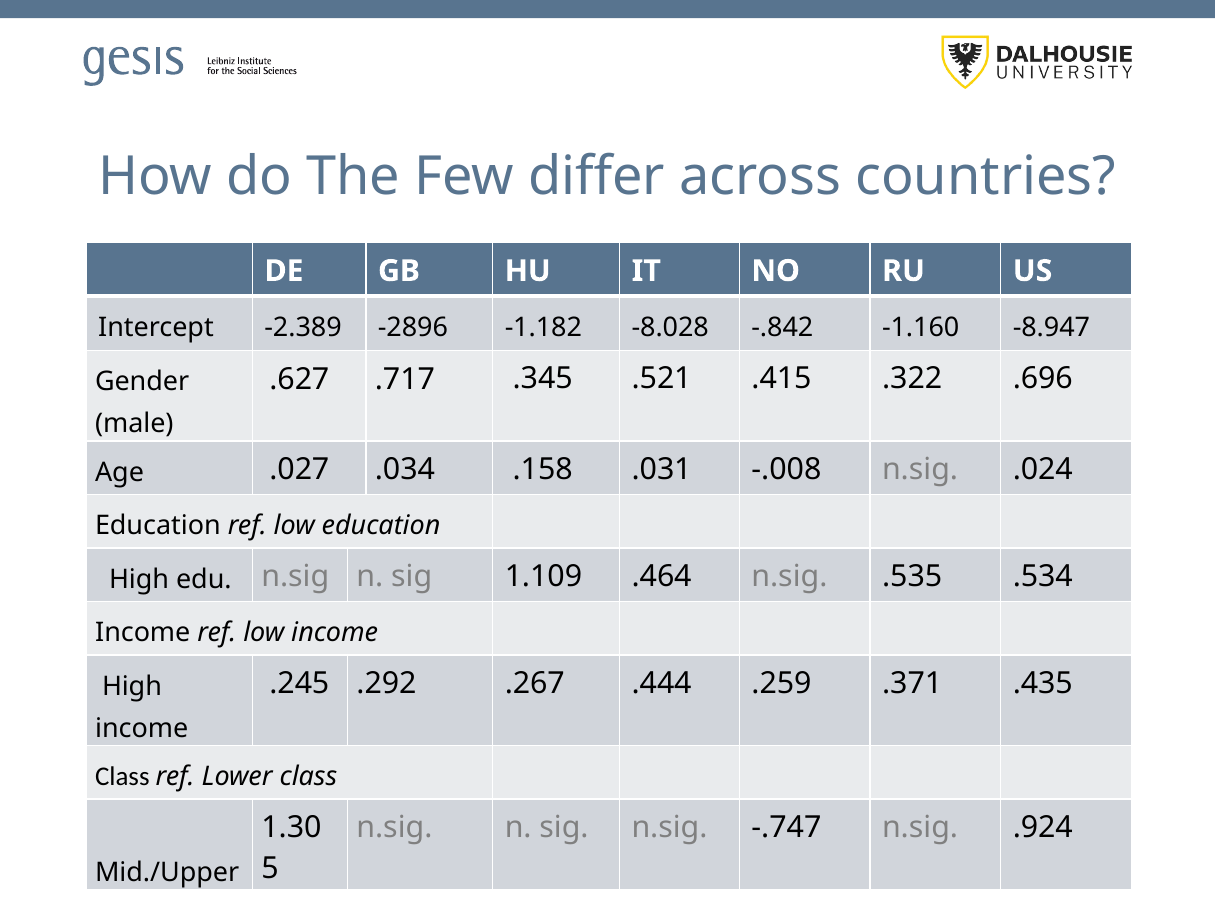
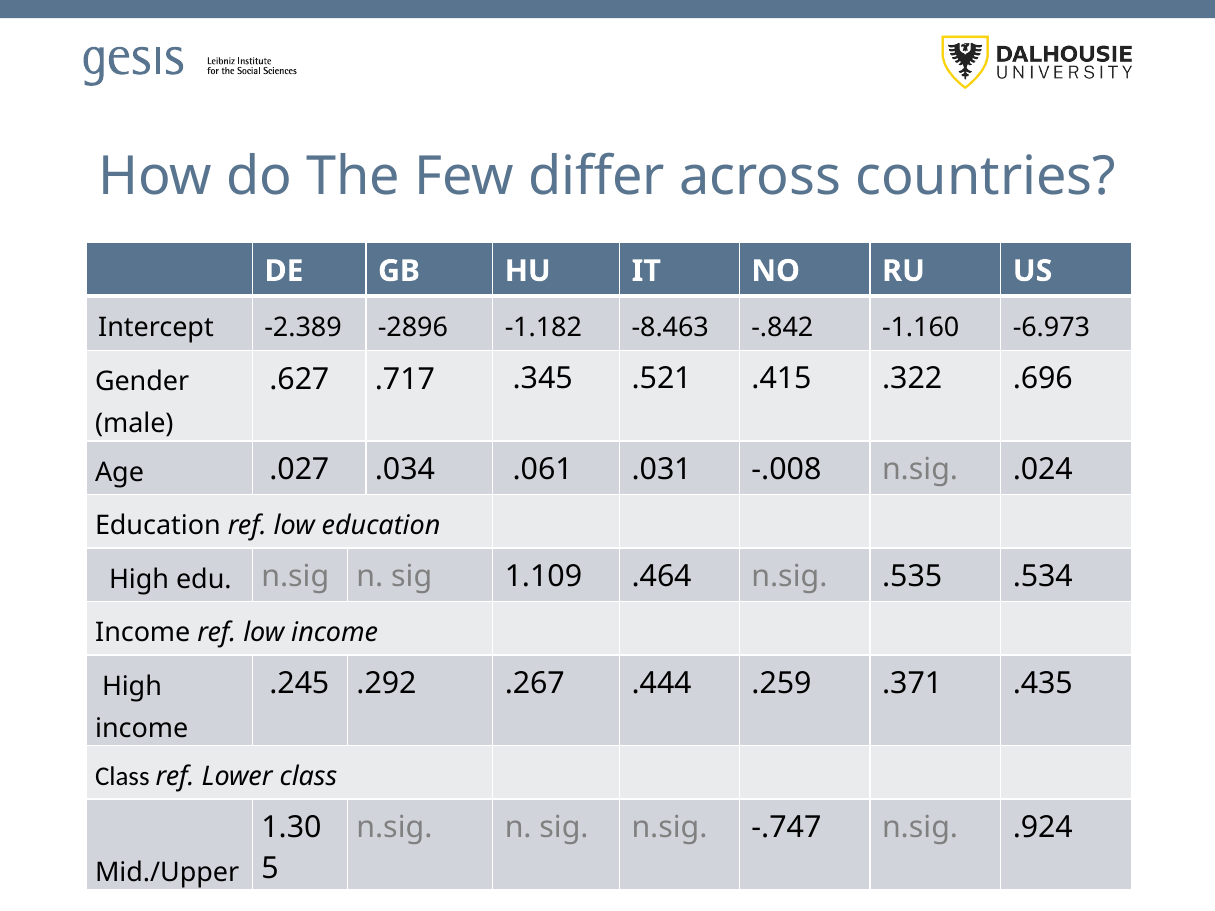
-8.028: -8.028 -> -8.463
-8.947: -8.947 -> -6.973
.158: .158 -> .061
